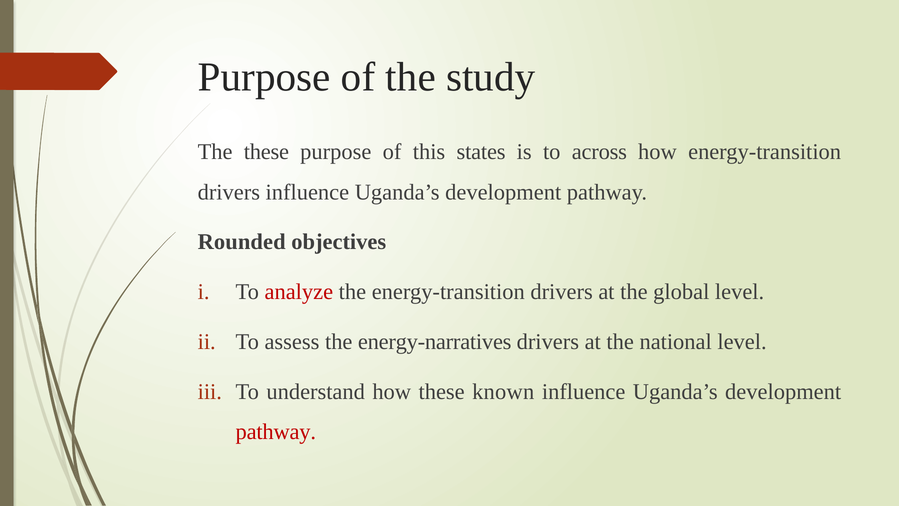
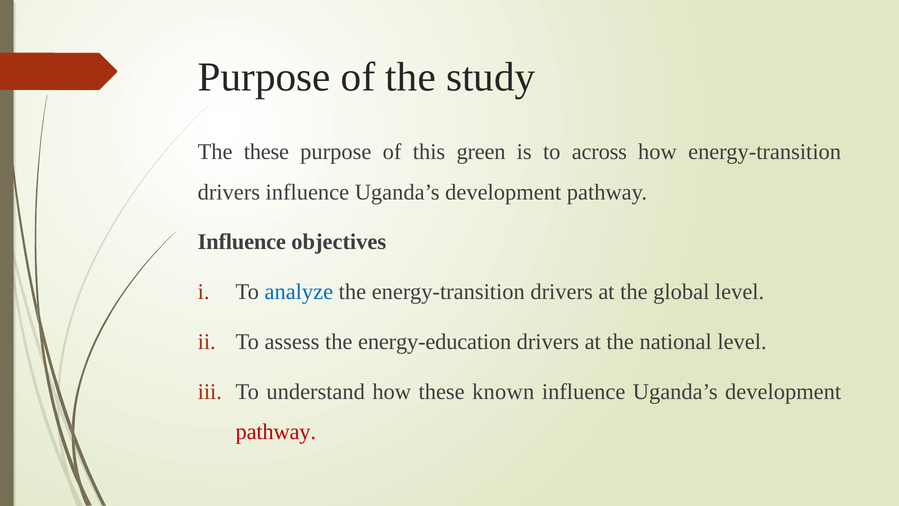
states: states -> green
Rounded at (242, 242): Rounded -> Influence
analyze colour: red -> blue
energy-narratives: energy-narratives -> energy-education
